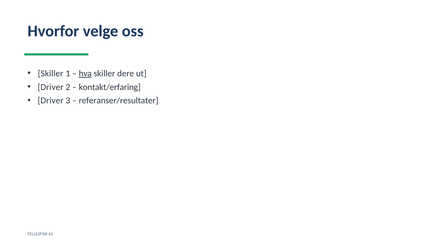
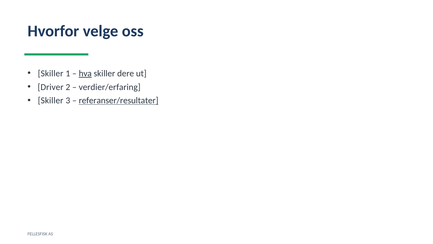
kontakt/erfaring: kontakt/erfaring -> verdier/erfaring
Driver at (51, 100): Driver -> Skiller
referanser/resultater underline: none -> present
